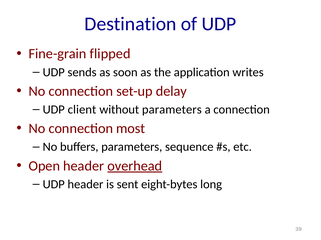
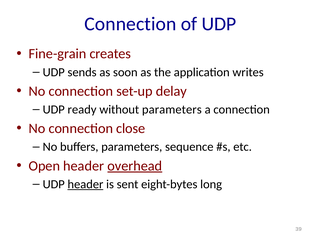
Destination at (130, 24): Destination -> Connection
flipped: flipped -> creates
client: client -> ready
most: most -> close
header at (85, 185) underline: none -> present
